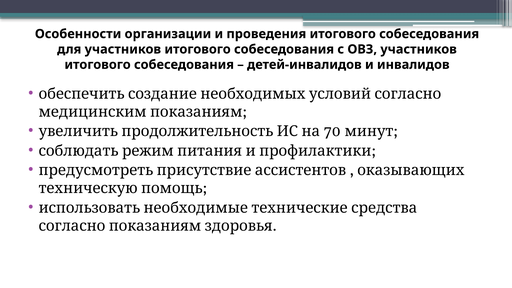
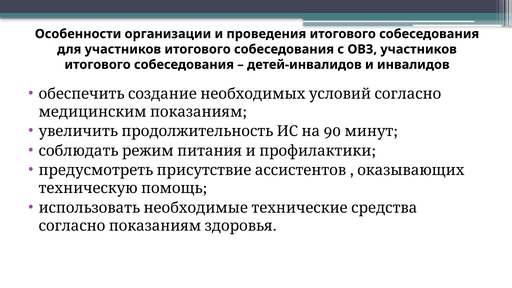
70: 70 -> 90
